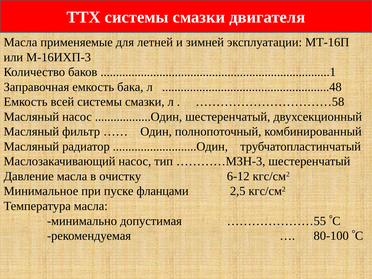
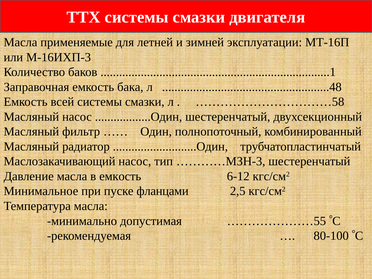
в очистку: очистку -> емкость
